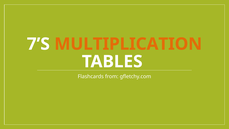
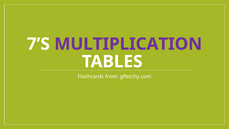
MULTIPLICATION colour: orange -> purple
